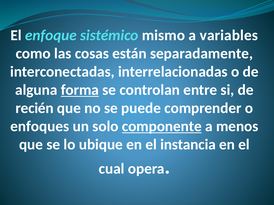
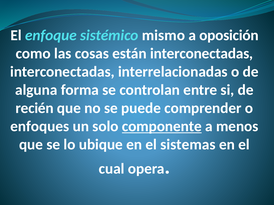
variables: variables -> oposición
están separadamente: separadamente -> interconectadas
forma underline: present -> none
instancia: instancia -> sistemas
